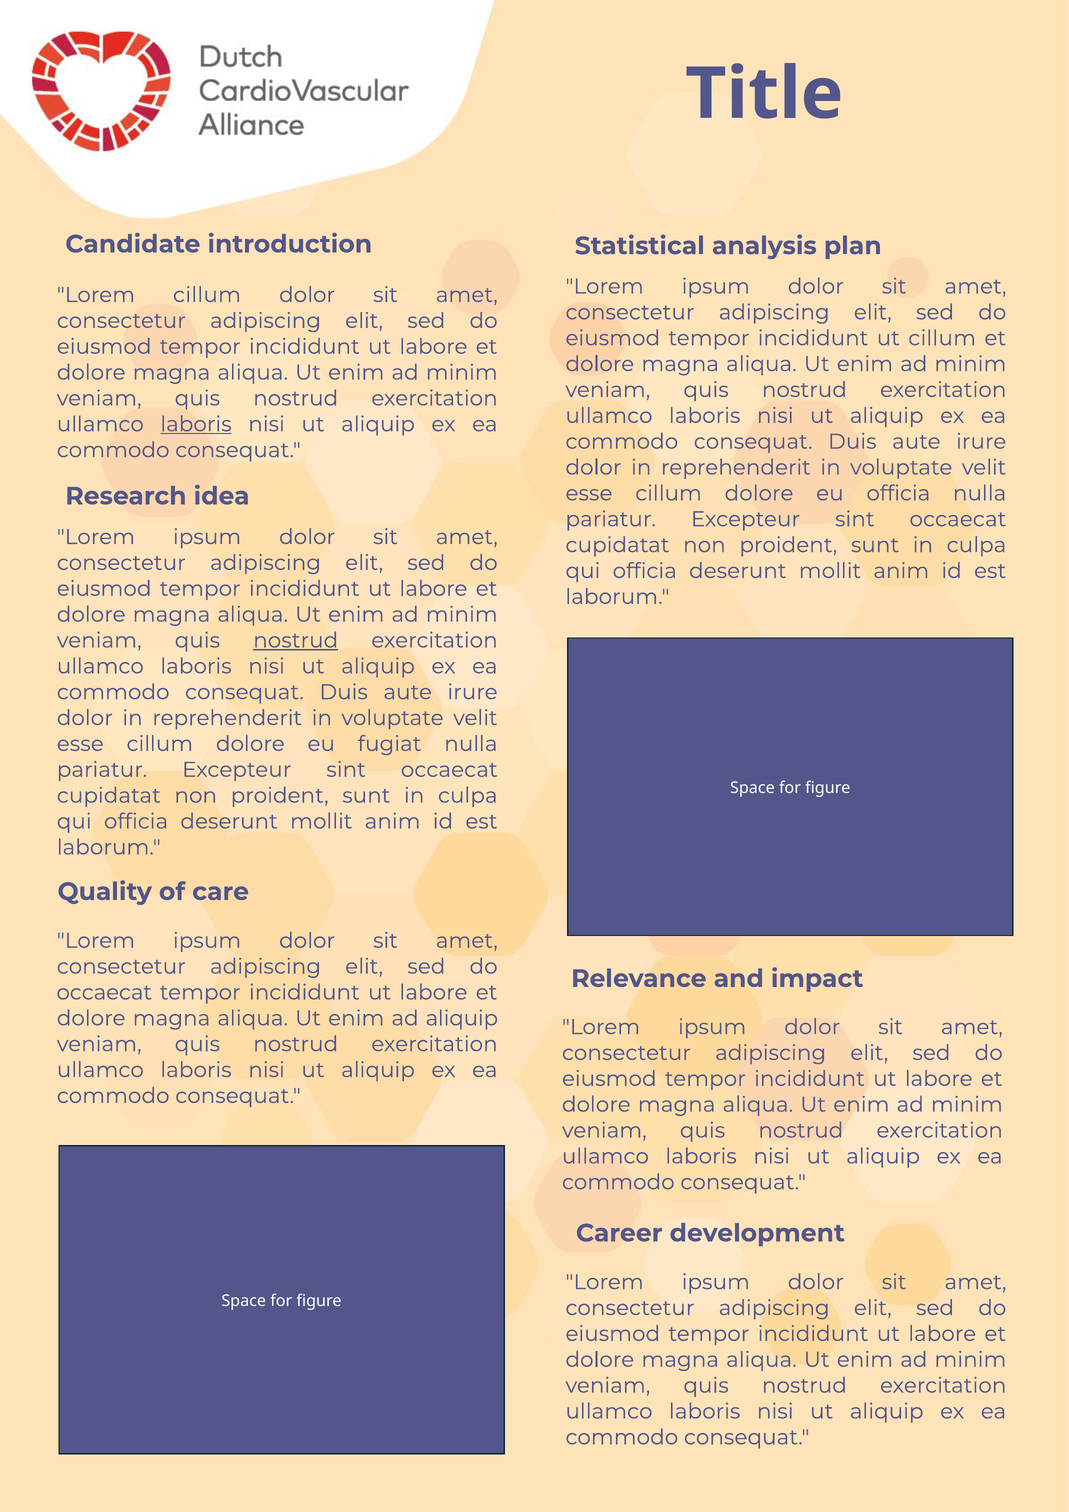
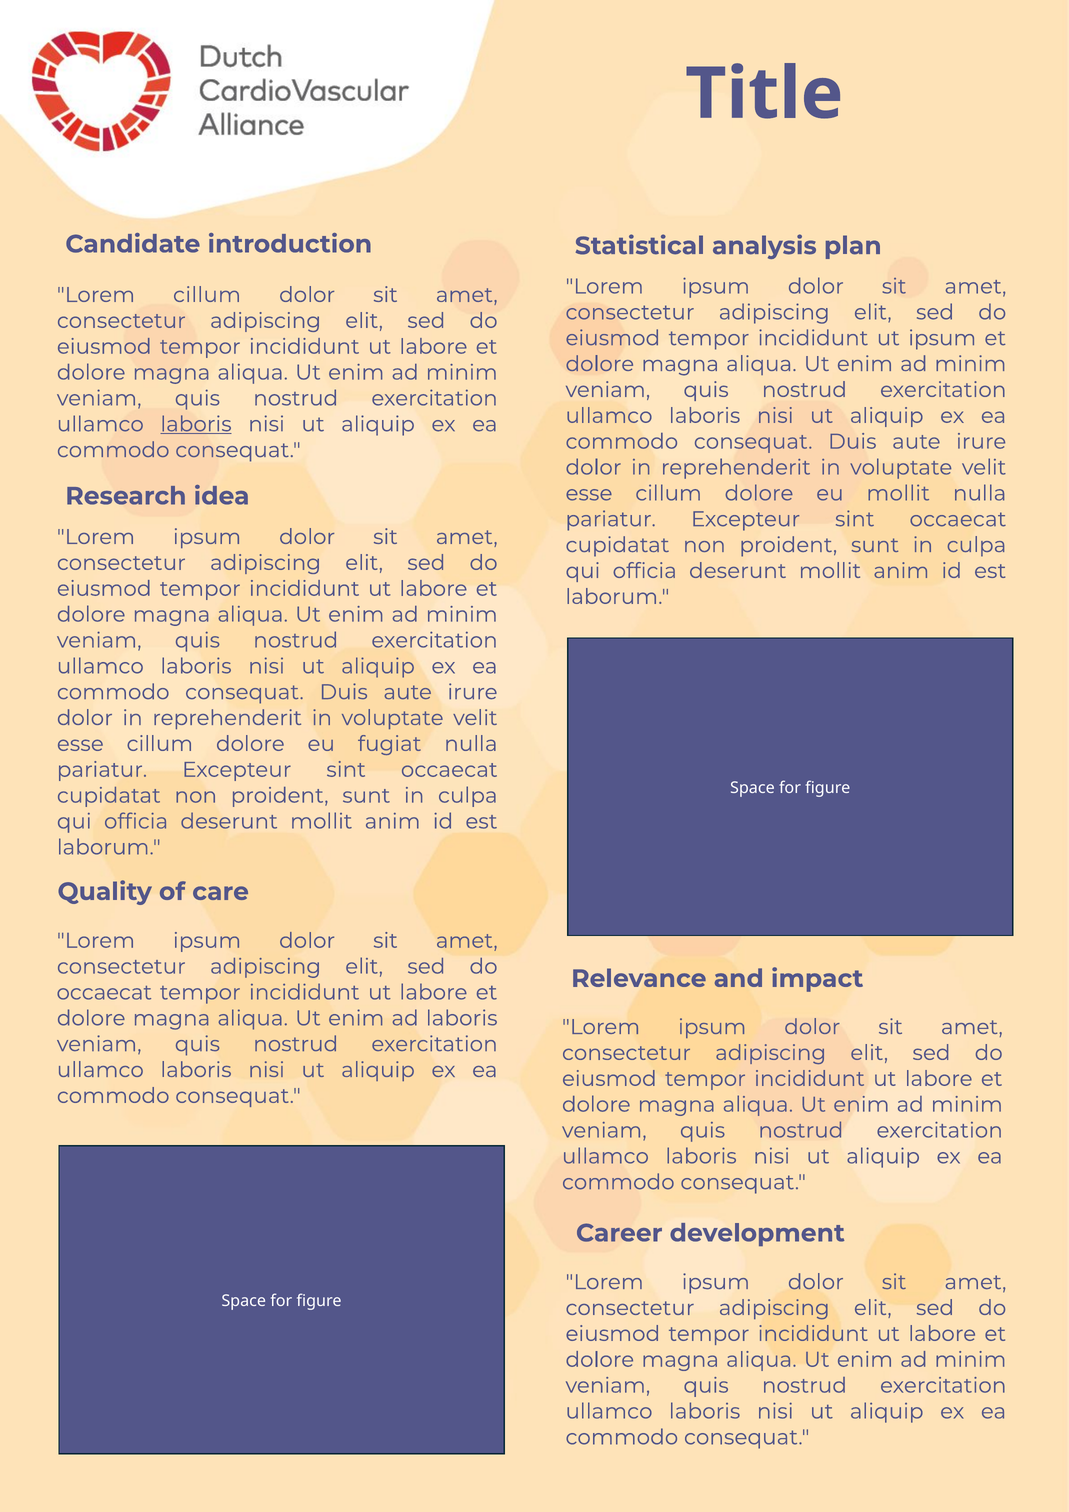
ut cillum: cillum -> ipsum
eu officia: officia -> mollit
nostrud at (296, 640) underline: present -> none
ad aliquip: aliquip -> laboris
